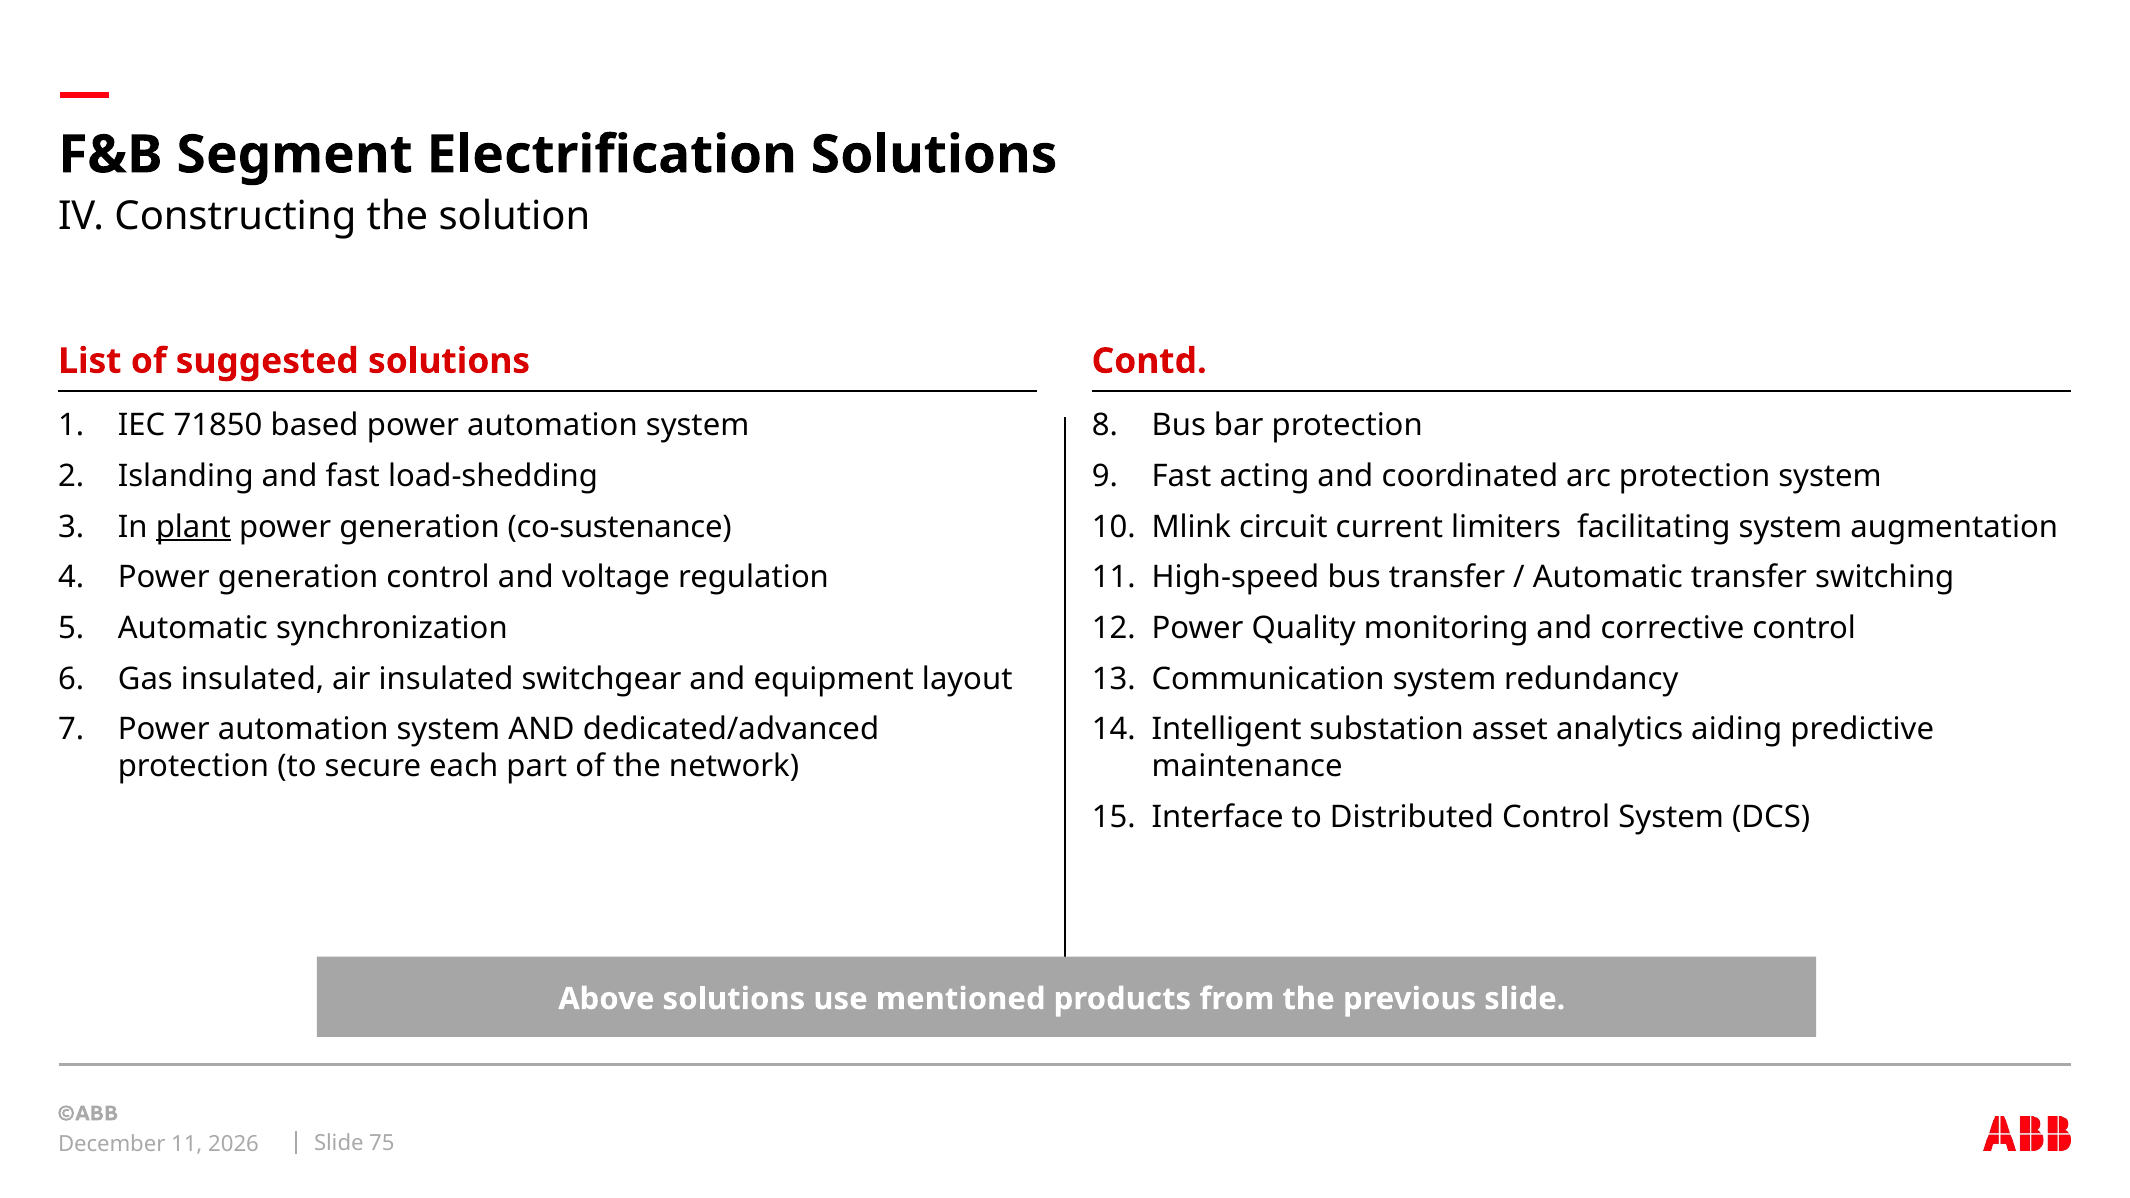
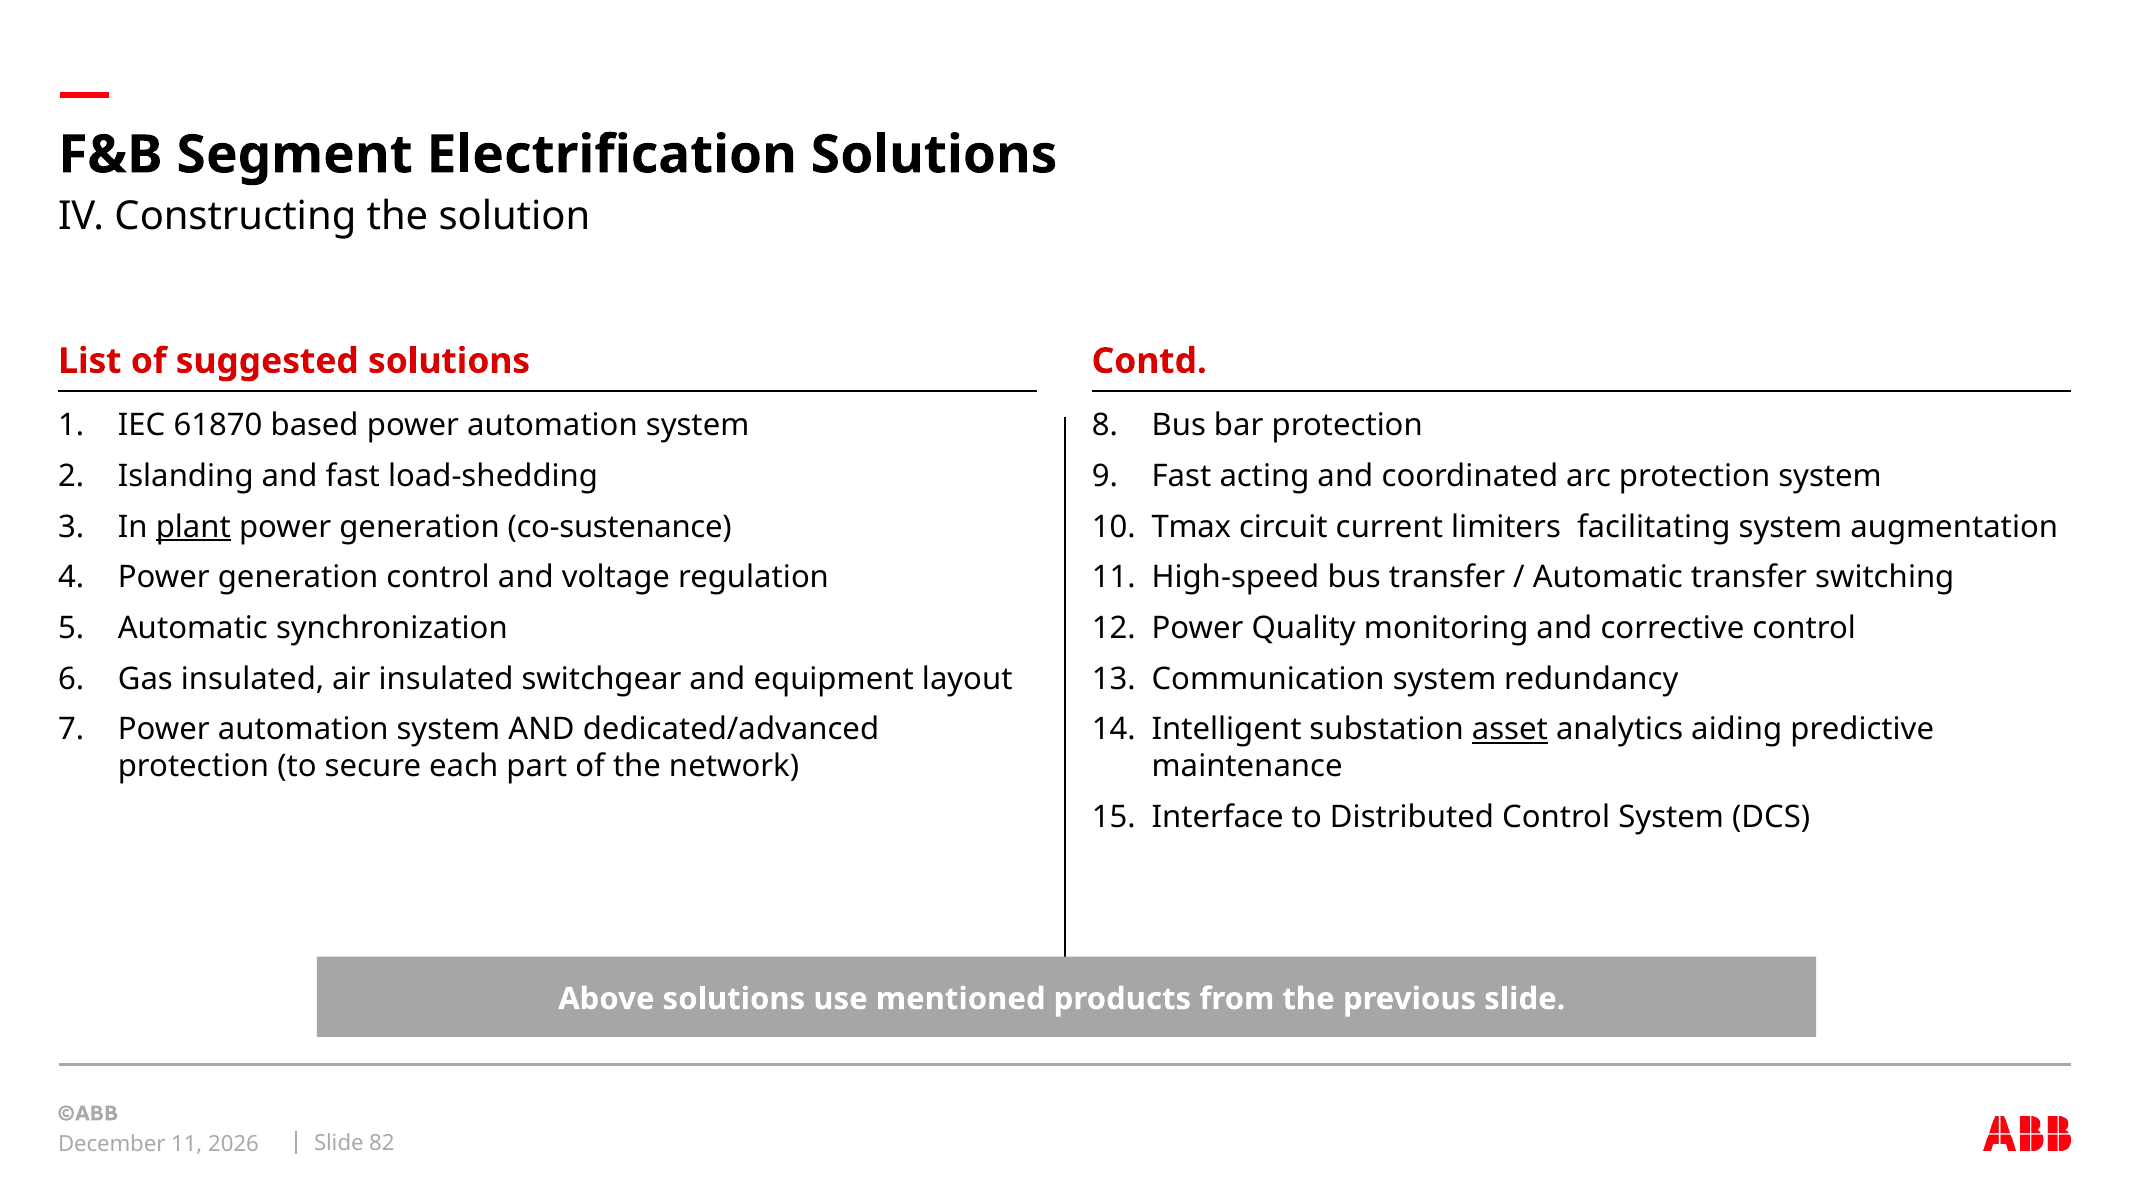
71850: 71850 -> 61870
Mlink: Mlink -> Tmax
asset underline: none -> present
75: 75 -> 82
